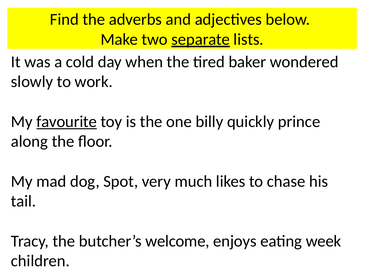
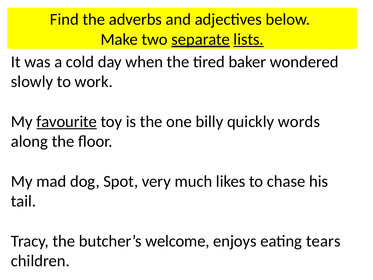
lists underline: none -> present
prince: prince -> words
week: week -> tears
